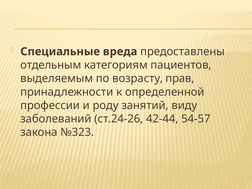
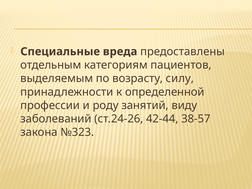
прав: прав -> силу
54-57: 54-57 -> 38-57
